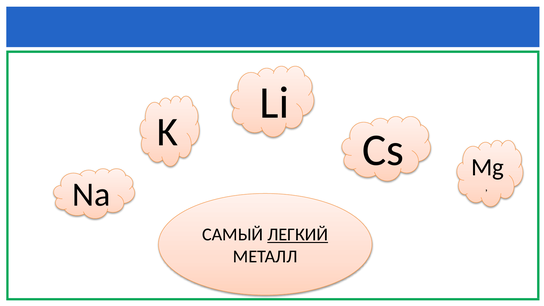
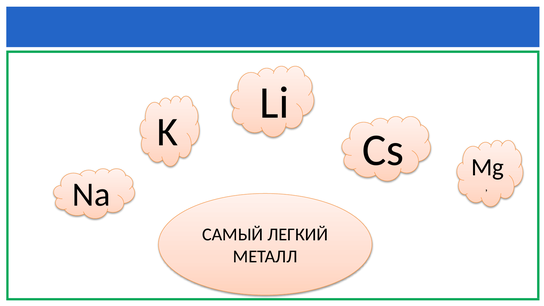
ЛЕГКИЙ underline: present -> none
